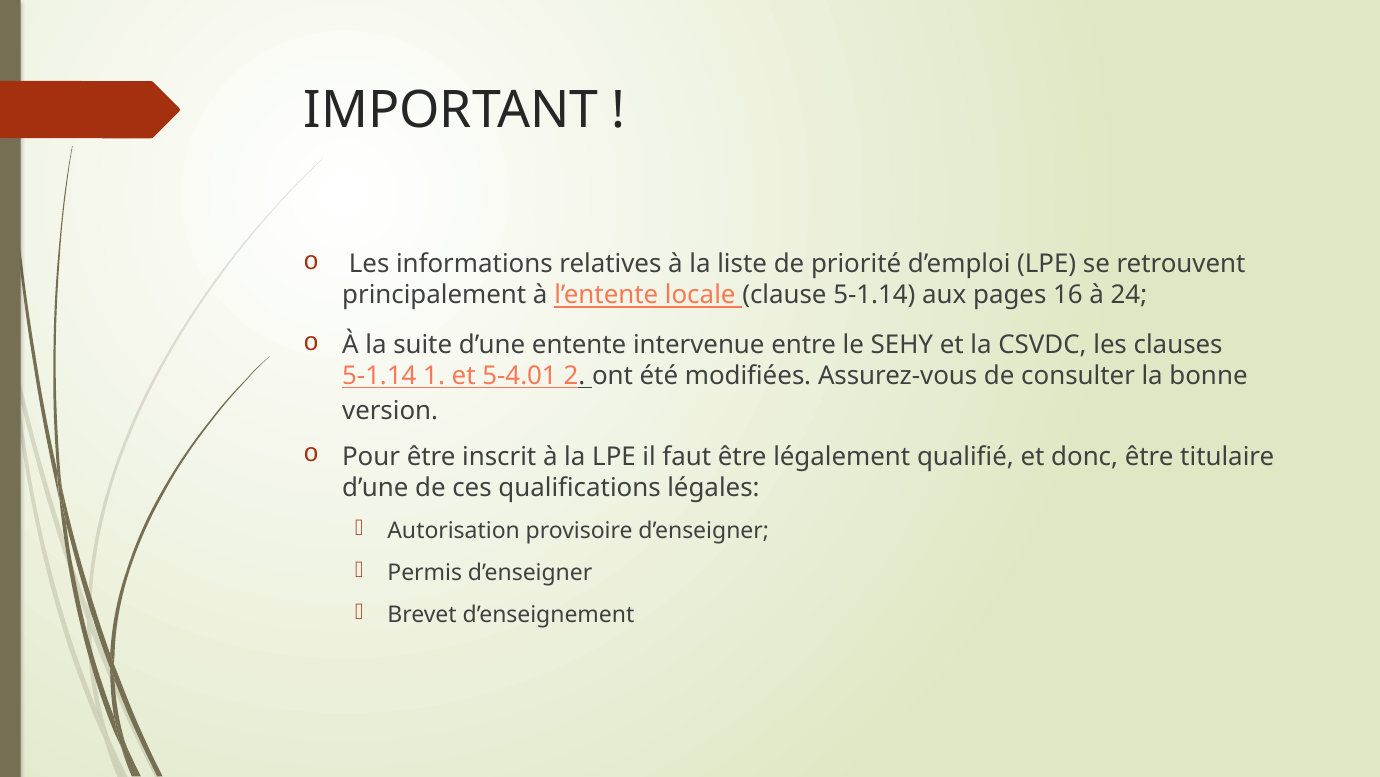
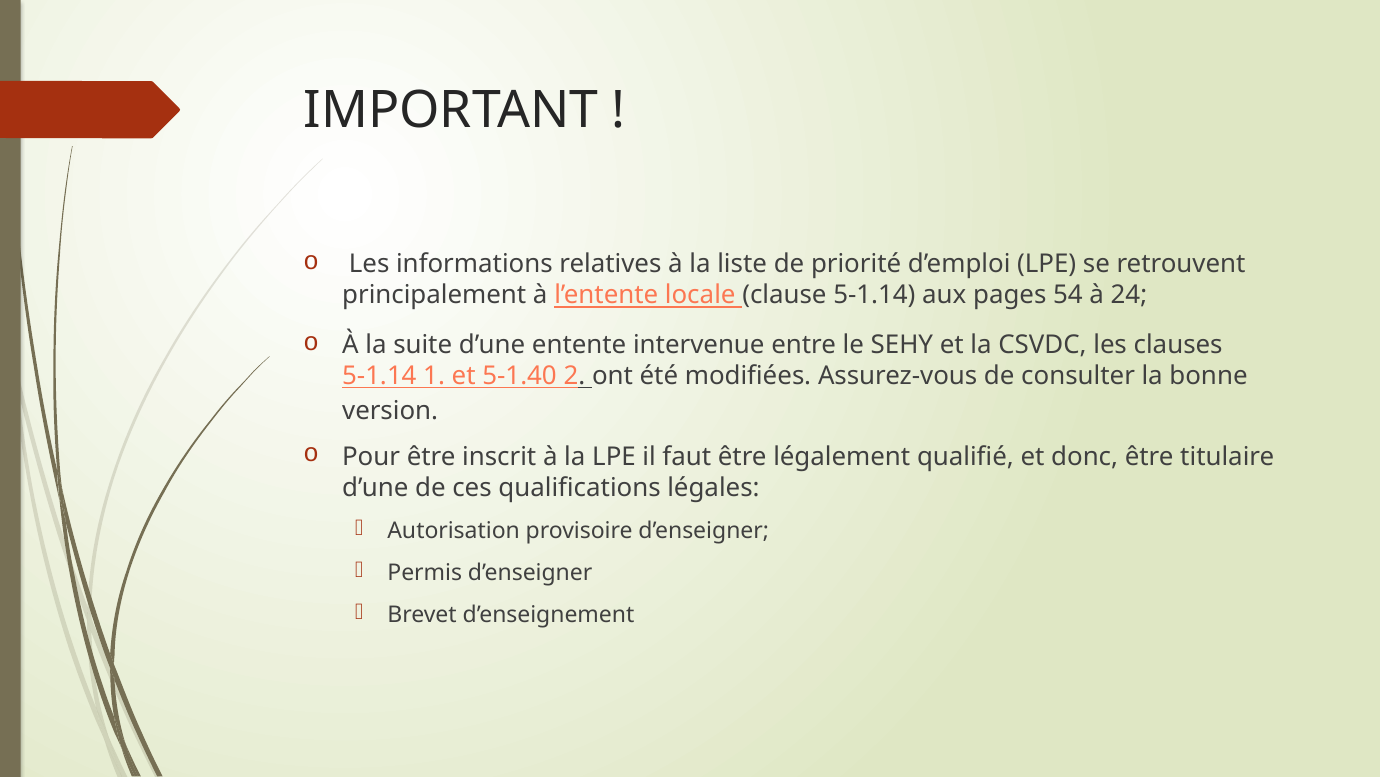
16: 16 -> 54
5-4.01: 5-4.01 -> 5-1.40
